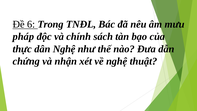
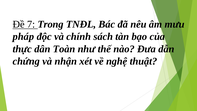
6: 6 -> 7
dân Nghệ: Nghệ -> Toàn
